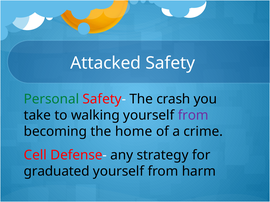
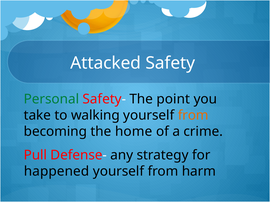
crash: crash -> point
from at (193, 116) colour: purple -> orange
Cell: Cell -> Pull
graduated: graduated -> happened
